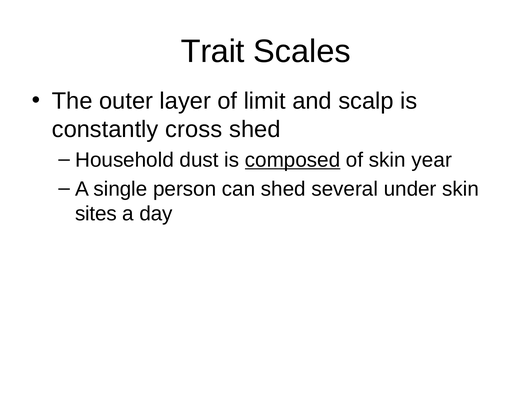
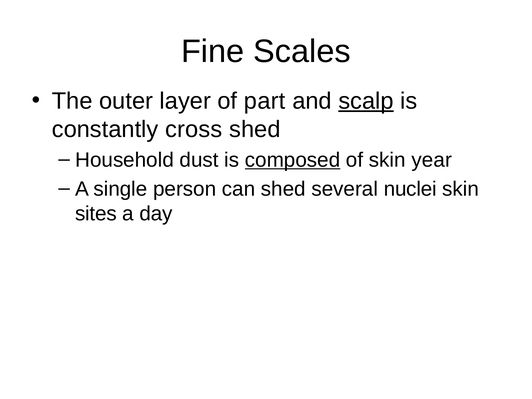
Trait: Trait -> Fine
limit: limit -> part
scalp underline: none -> present
under: under -> nuclei
